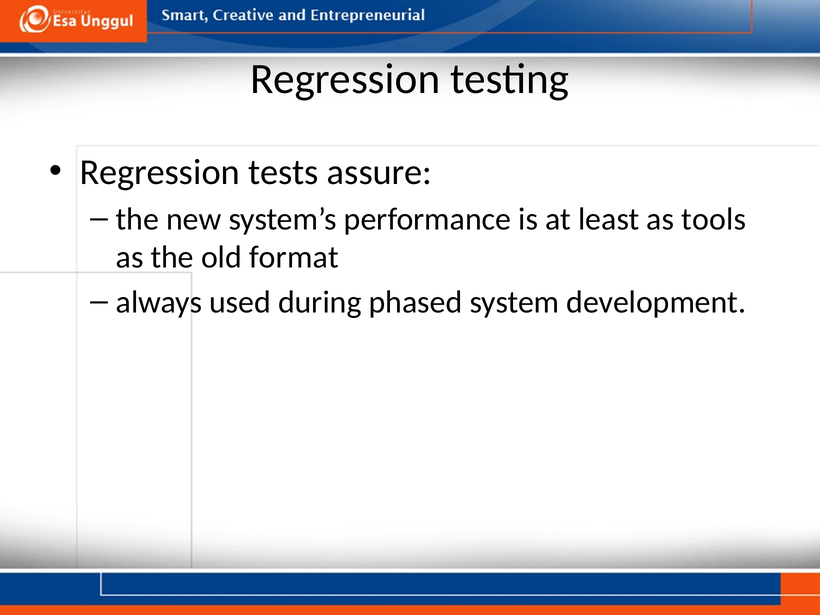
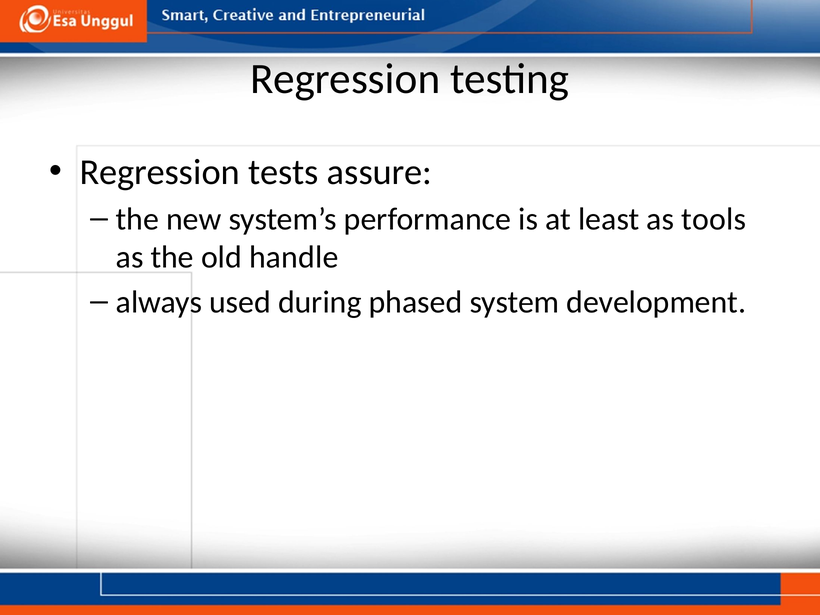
format: format -> handle
